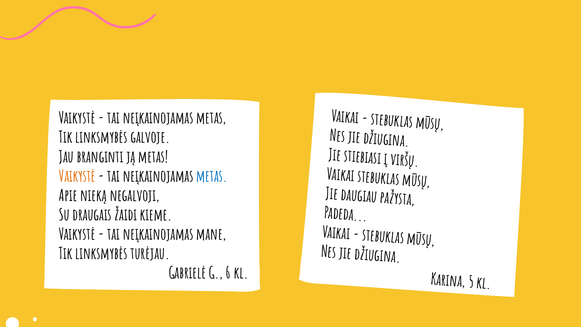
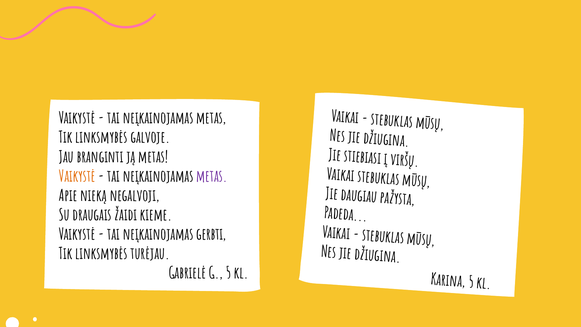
metas at (212, 176) colour: blue -> purple
mane: mane -> gerbti
G 6: 6 -> 5
